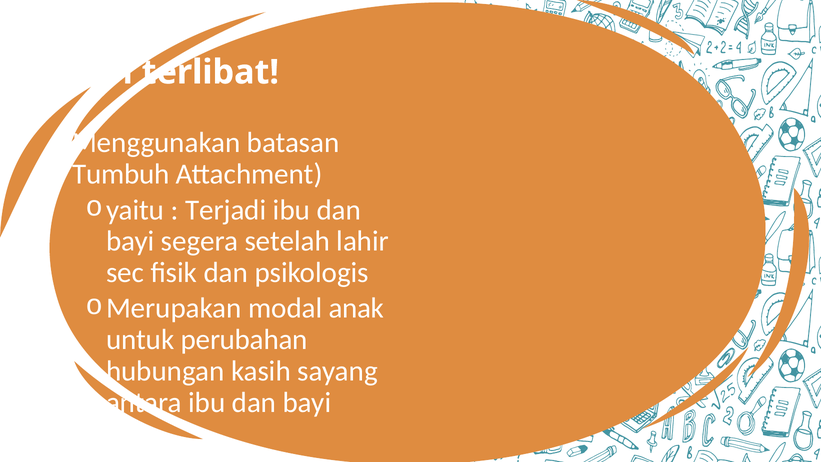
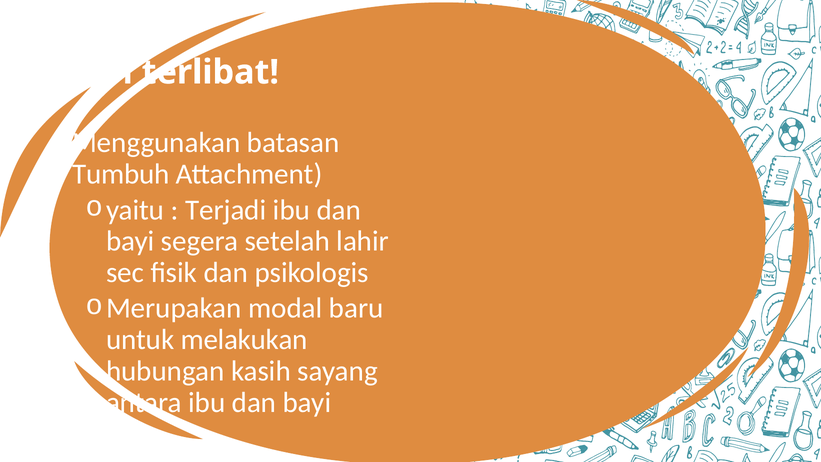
anak: anak -> baru
perubahan: perubahan -> melakukan
